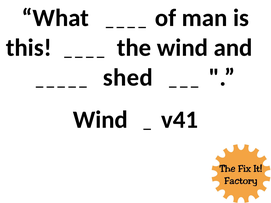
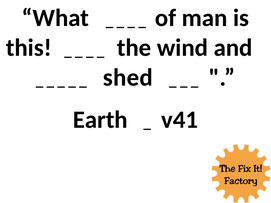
Wind at (100, 120): Wind -> Earth
